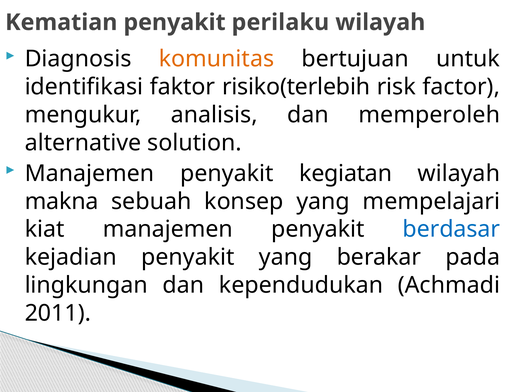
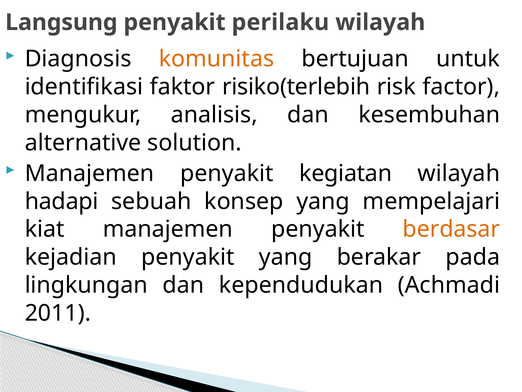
Kematian: Kematian -> Langsung
memperoleh: memperoleh -> kesembuhan
makna: makna -> hadapi
berdasar colour: blue -> orange
